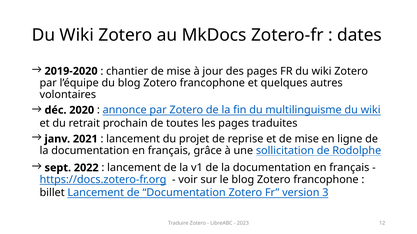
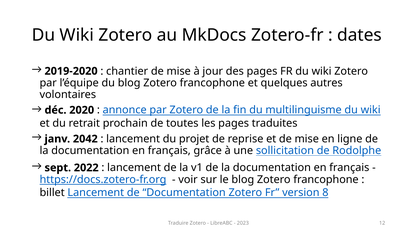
2021: 2021 -> 2042
3: 3 -> 8
